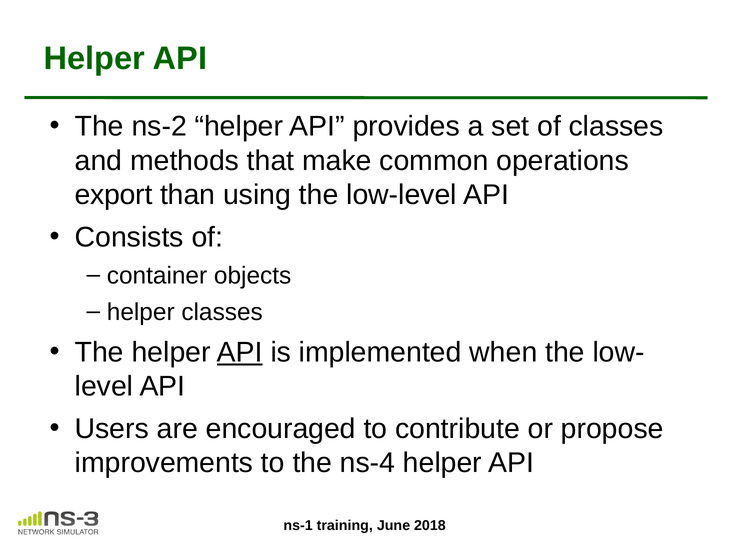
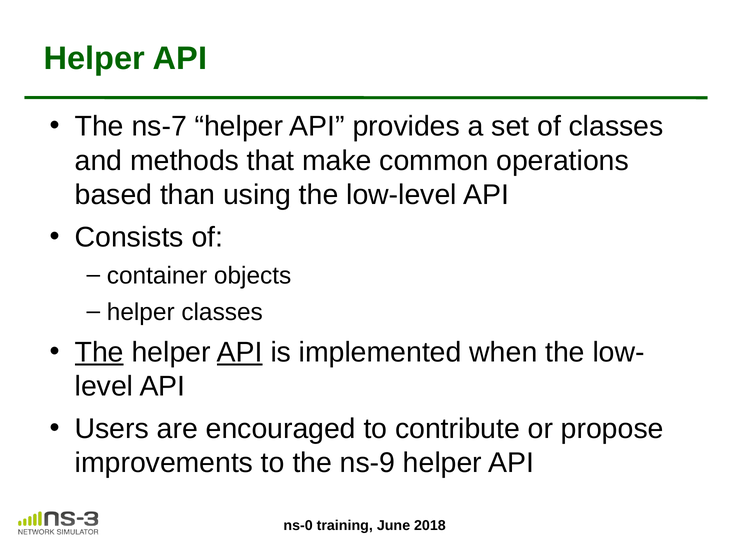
ns-2: ns-2 -> ns-7
export: export -> based
The at (99, 352) underline: none -> present
ns-4: ns-4 -> ns-9
ns-1: ns-1 -> ns-0
